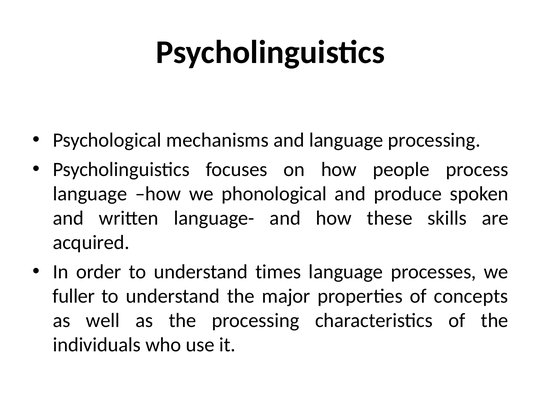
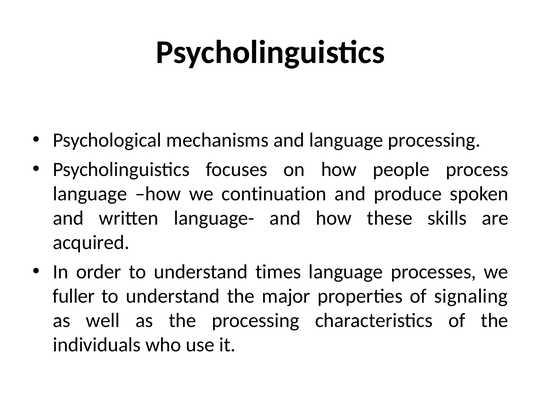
phonological: phonological -> continuation
concepts: concepts -> signaling
